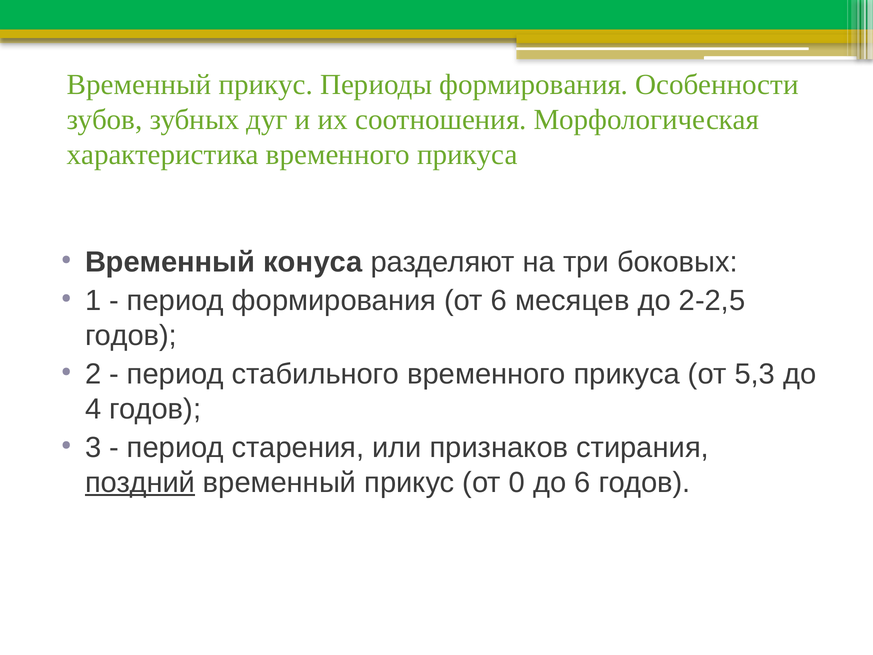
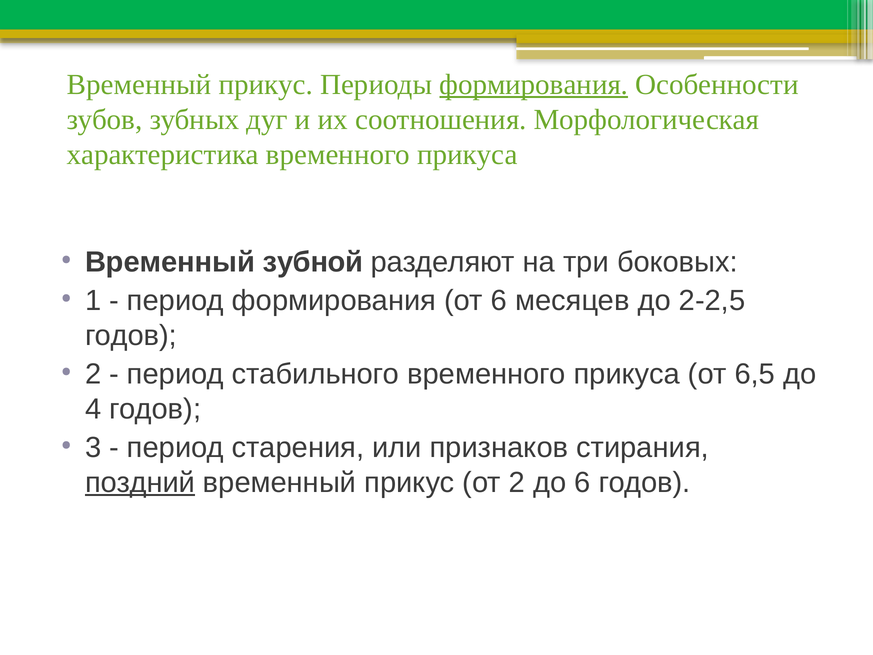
формирования at (534, 84) underline: none -> present
конуса: конуса -> зубной
5,3: 5,3 -> 6,5
от 0: 0 -> 2
